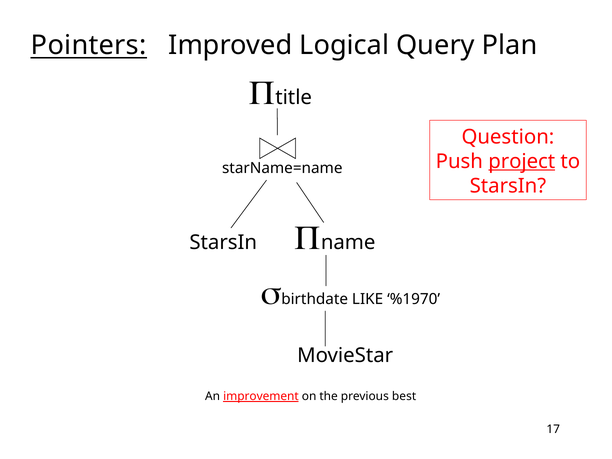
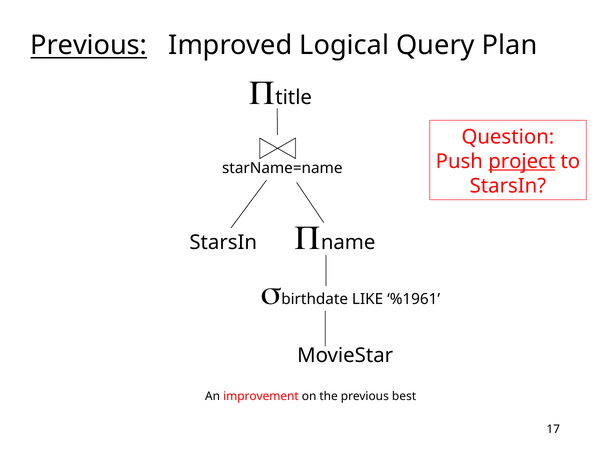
Pointers at (89, 45): Pointers -> Previous
%1970: %1970 -> %1961
improvement underline: present -> none
